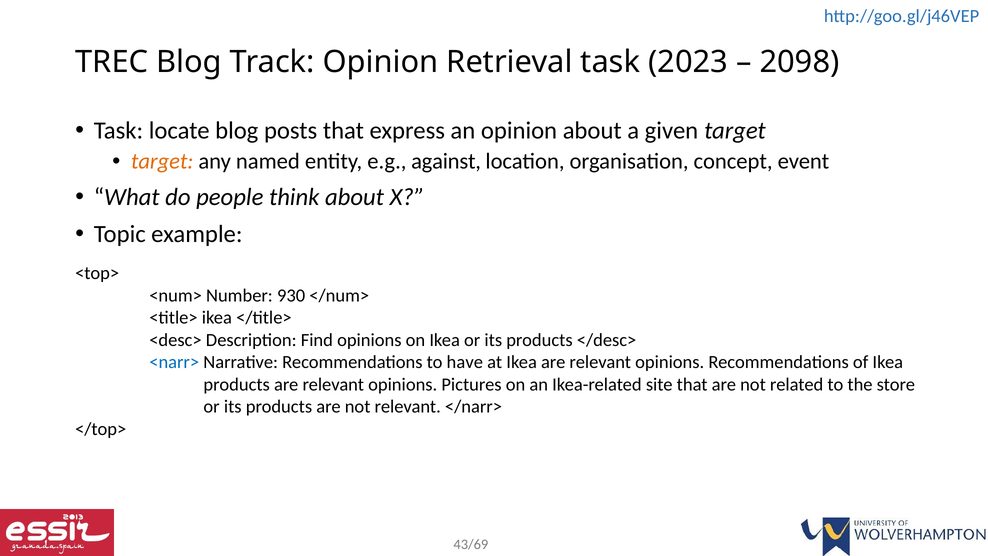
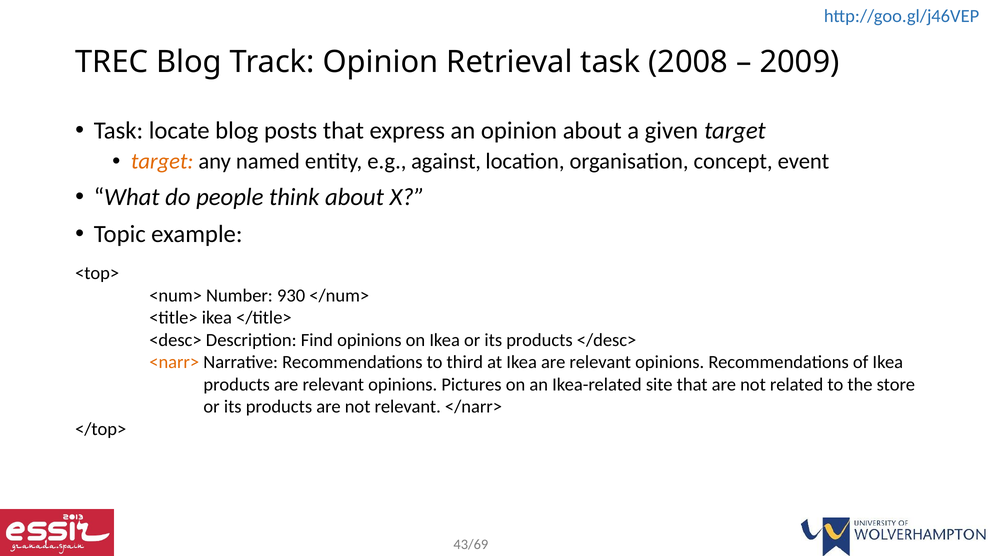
2023: 2023 -> 2008
2098: 2098 -> 2009
<narr> colour: blue -> orange
have: have -> third
